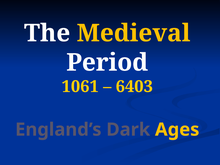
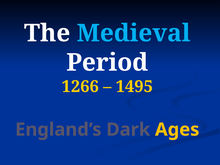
Medieval colour: yellow -> light blue
1061: 1061 -> 1266
6403: 6403 -> 1495
